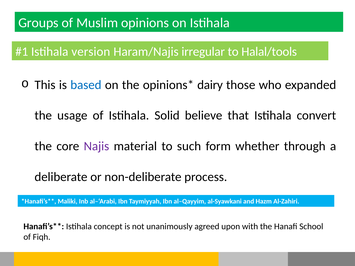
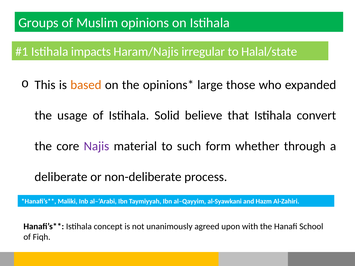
version: version -> impacts
Halal/tools: Halal/tools -> Halal/state
based colour: blue -> orange
dairy: dairy -> large
